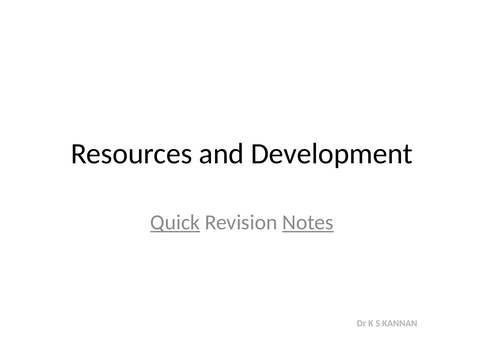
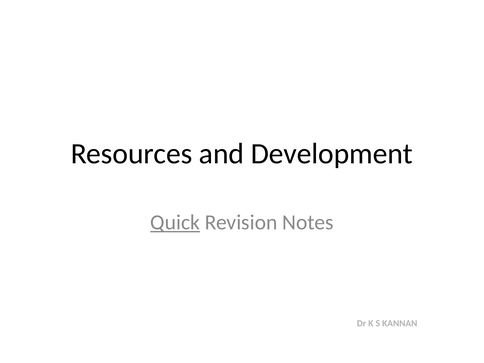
Notes underline: present -> none
